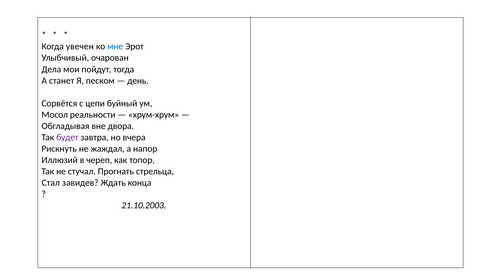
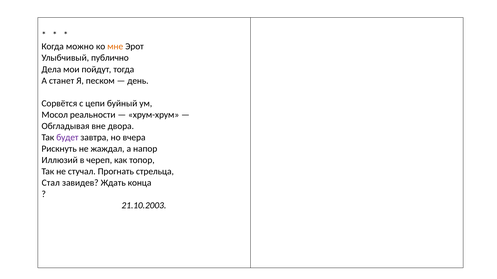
увечен: увечен -> можно
мне colour: blue -> orange
очарован: очарован -> публично
